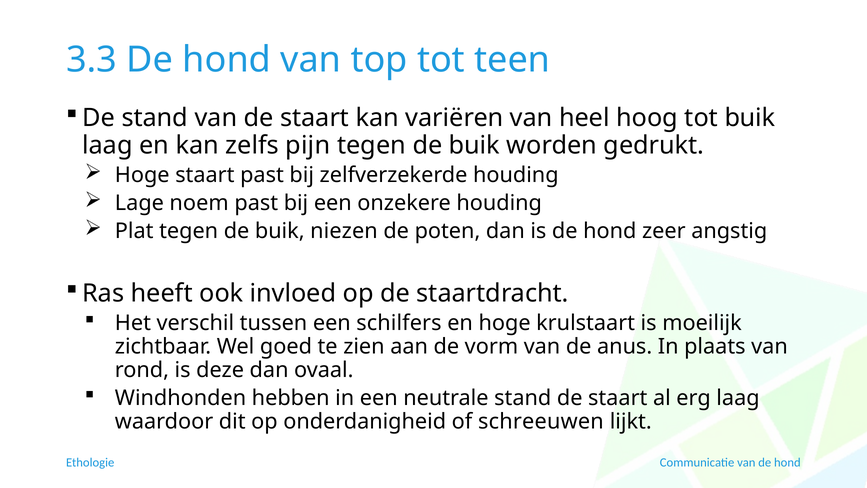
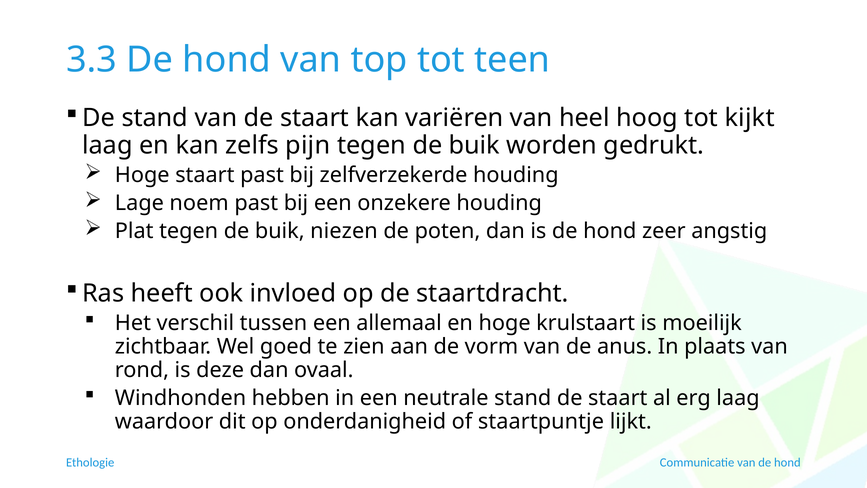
tot buik: buik -> kijkt
schilfers: schilfers -> allemaal
schreeuwen: schreeuwen -> staartpuntje
